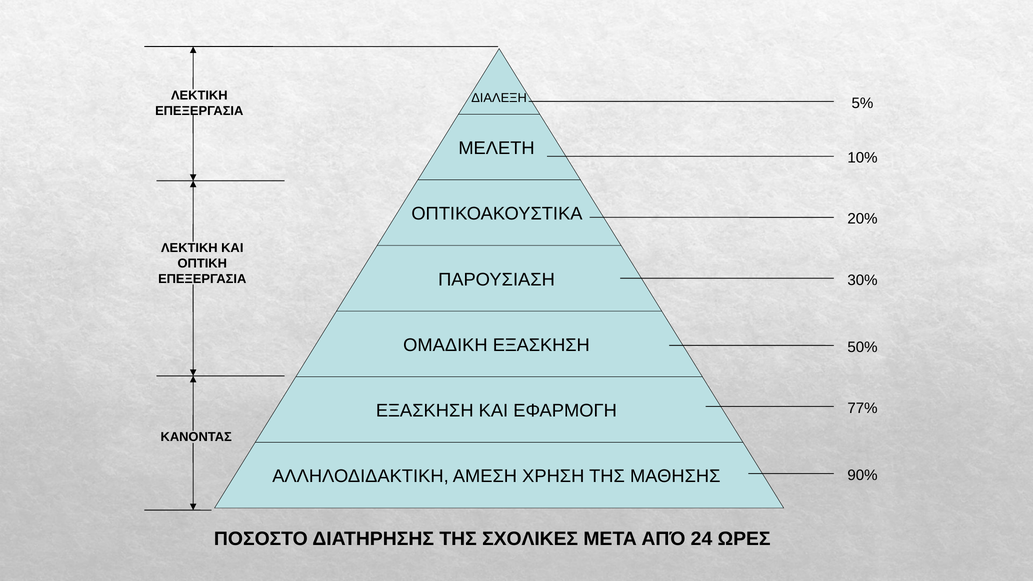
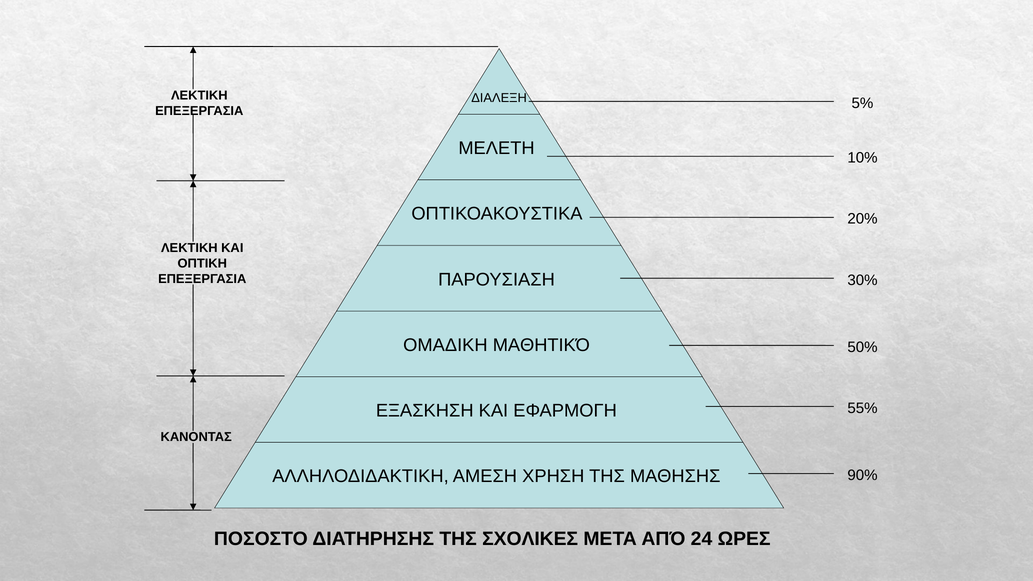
ΟΜΑΔΙΚΗ ΕΞΑΣΚΗΣΗ: ΕΞΑΣΚΗΣΗ -> ΜΑΘΗΤΙΚΌ
77%: 77% -> 55%
